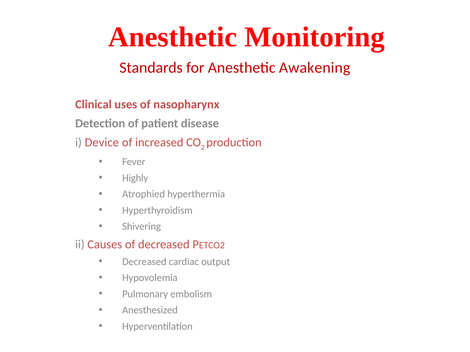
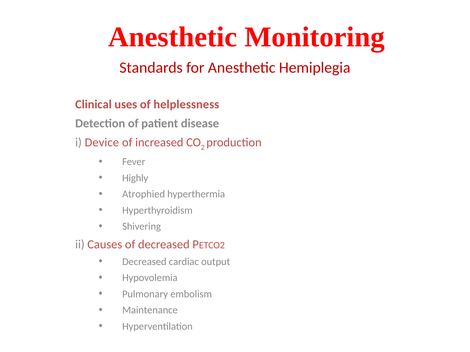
Awakening: Awakening -> Hemiplegia
nasopharynx: nasopharynx -> helplessness
Anesthesized: Anesthesized -> Maintenance
